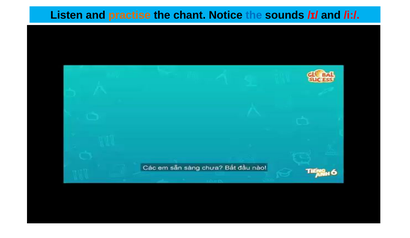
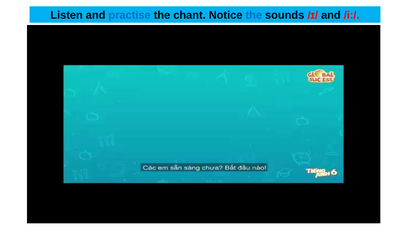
practise colour: orange -> blue
